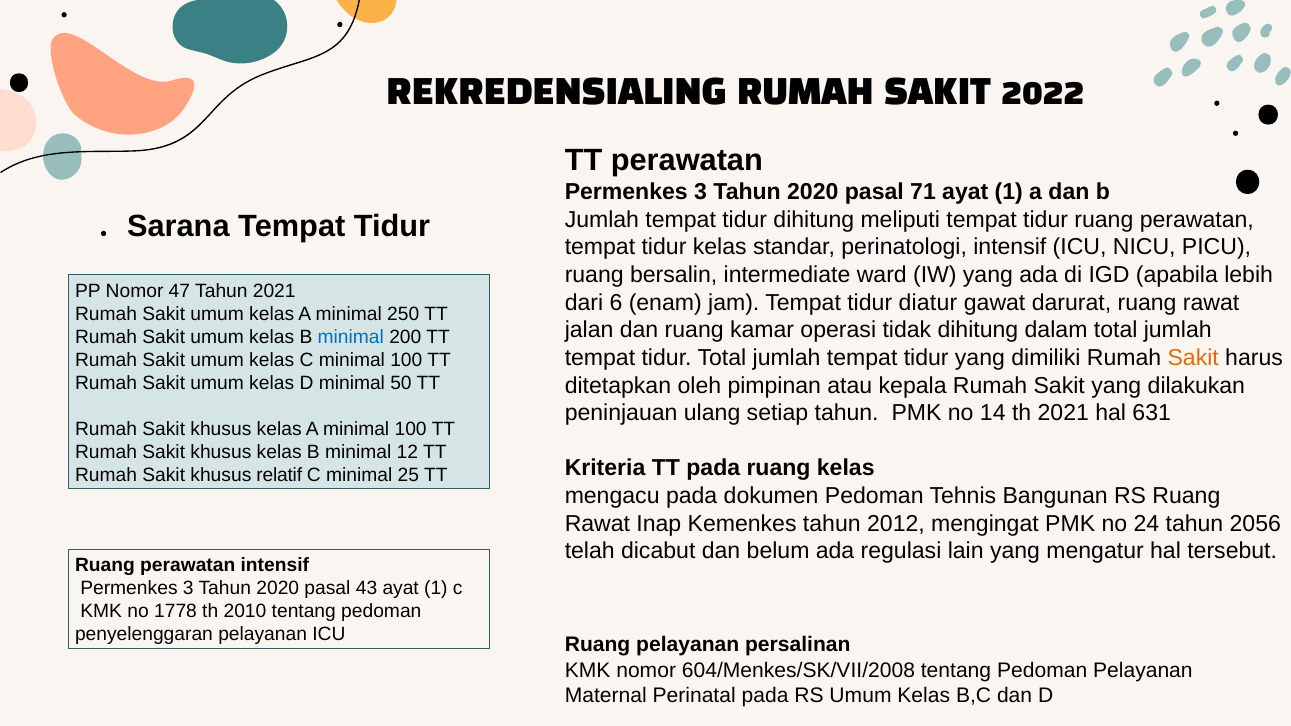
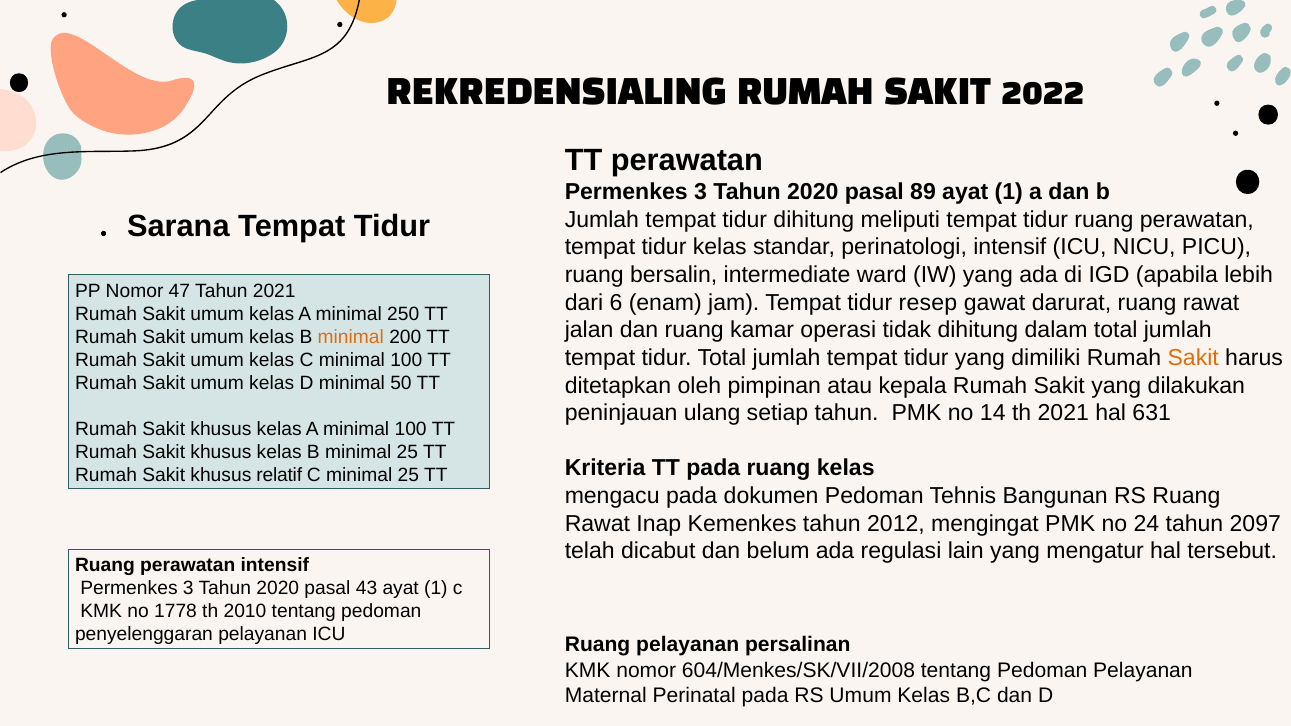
71: 71 -> 89
diatur: diatur -> resep
minimal at (351, 337) colour: blue -> orange
B minimal 12: 12 -> 25
2056: 2056 -> 2097
